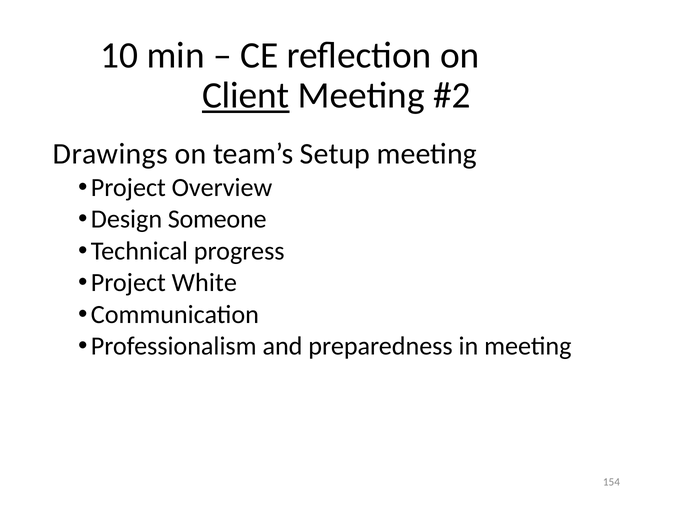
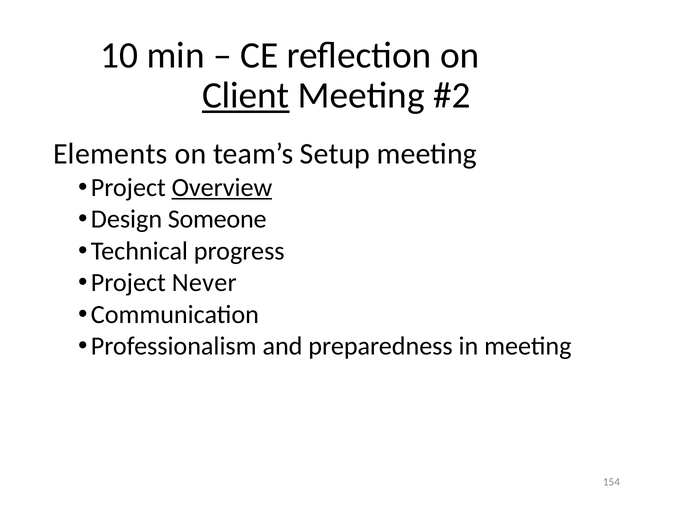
Drawings: Drawings -> Elements
Overview underline: none -> present
White: White -> Never
